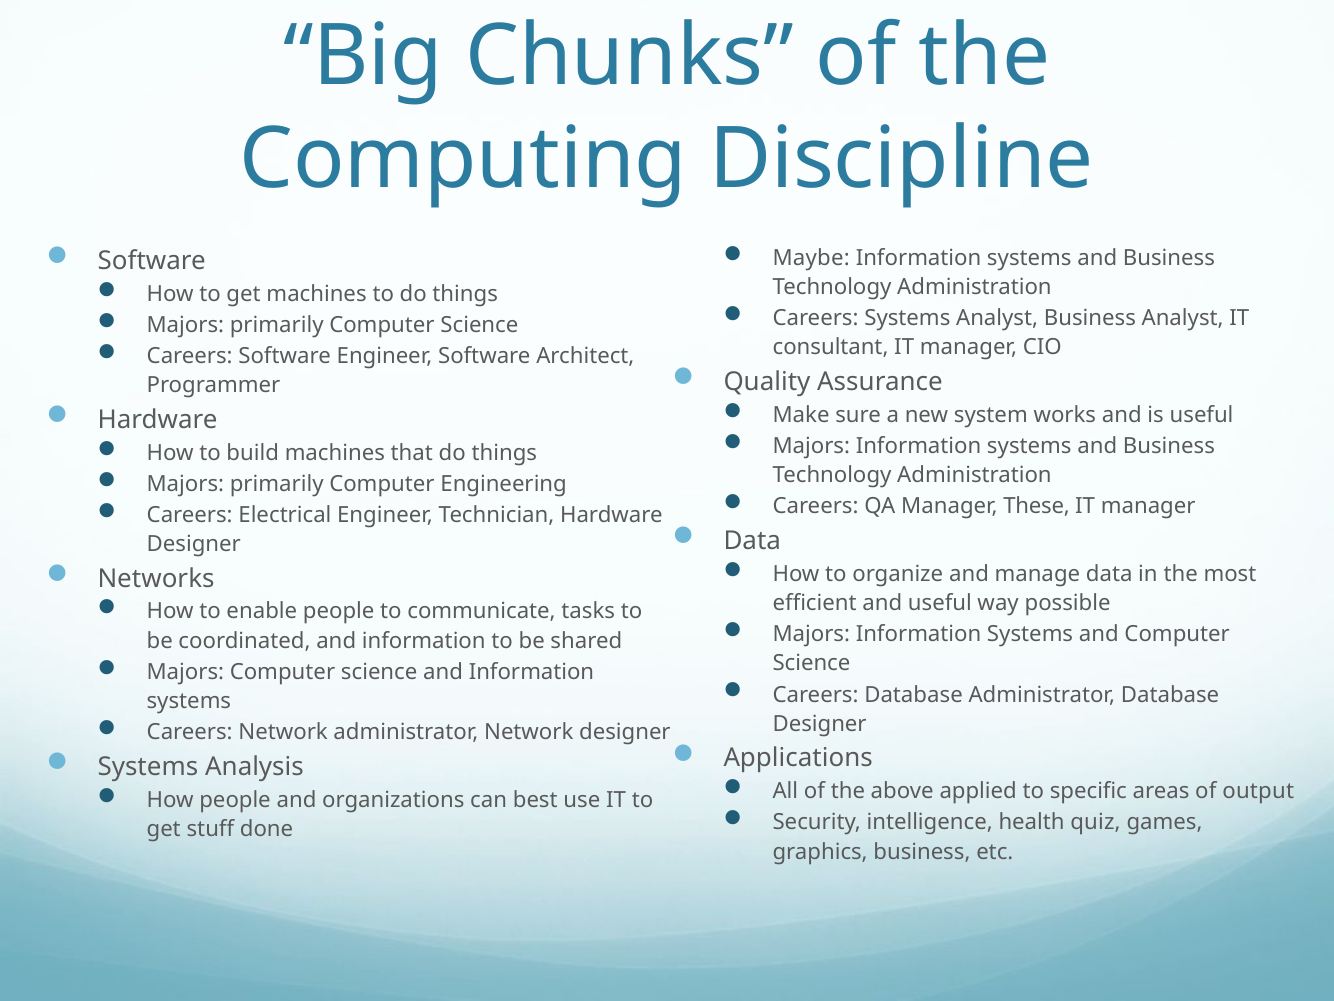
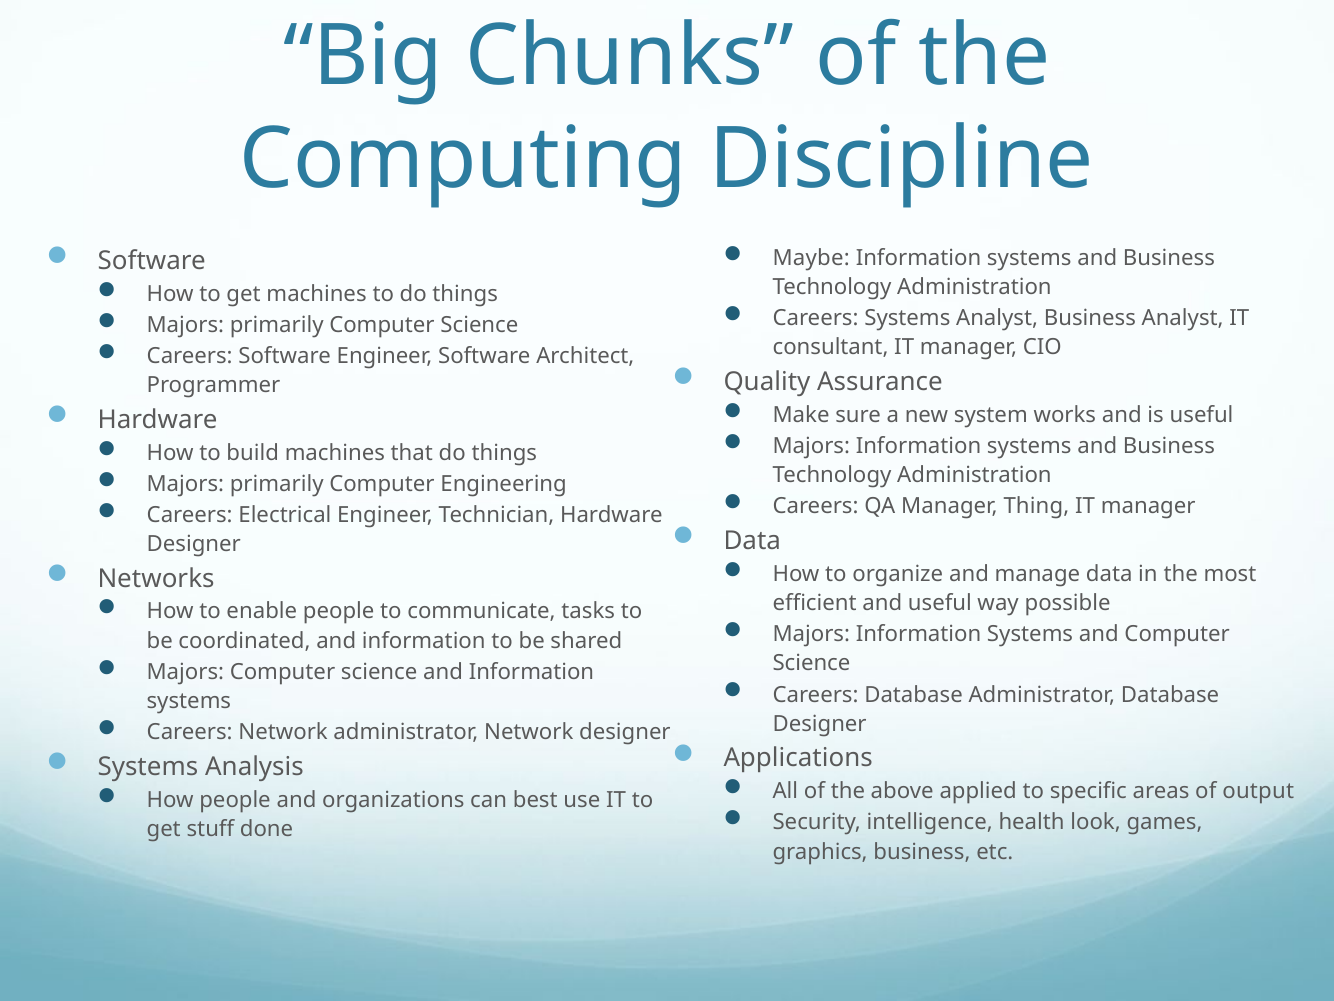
These: These -> Thing
quiz: quiz -> look
